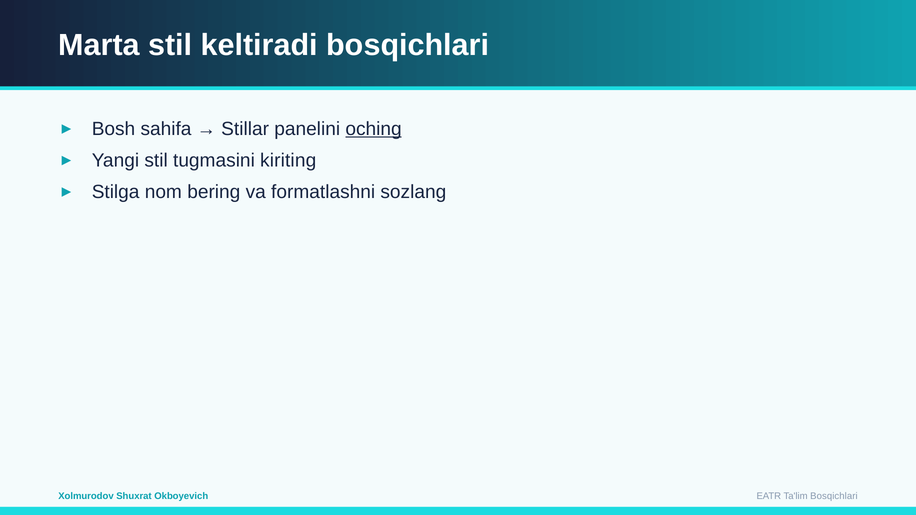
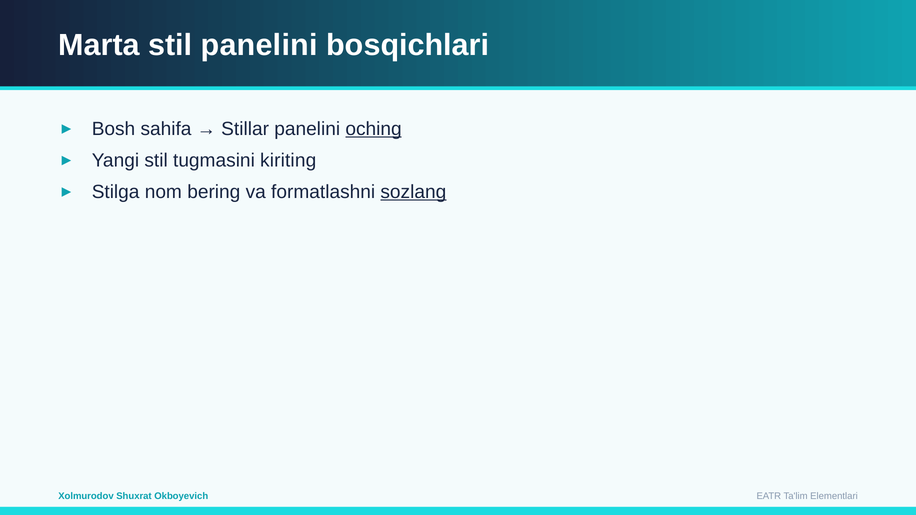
stil keltiradi: keltiradi -> panelini
sozlang underline: none -> present
Ta'lim Bosqichlari: Bosqichlari -> Elementlari
